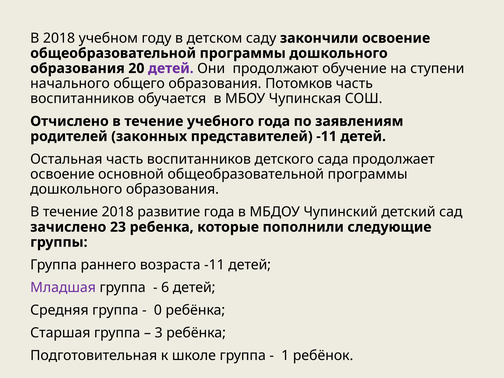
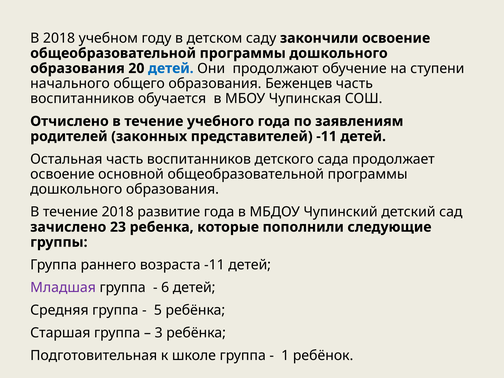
детей at (171, 68) colour: purple -> blue
Потомков: Потомков -> Беженцев
0: 0 -> 5
